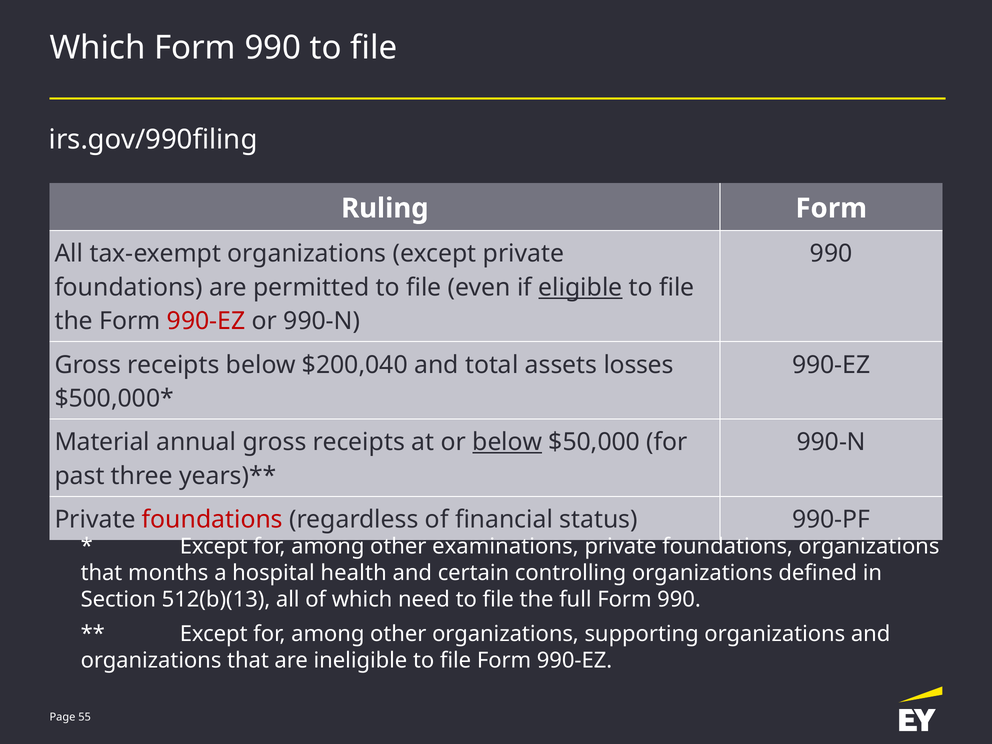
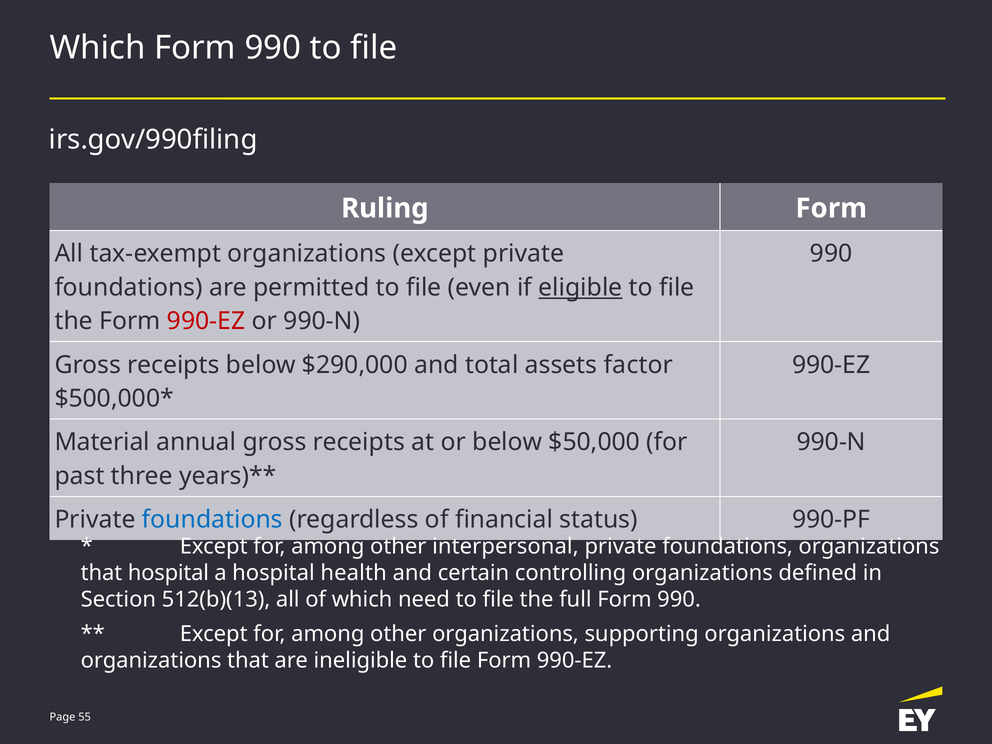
$200,040: $200,040 -> $290,000
losses: losses -> factor
below at (507, 442) underline: present -> none
foundations at (212, 520) colour: red -> blue
examinations: examinations -> interpersonal
that months: months -> hospital
